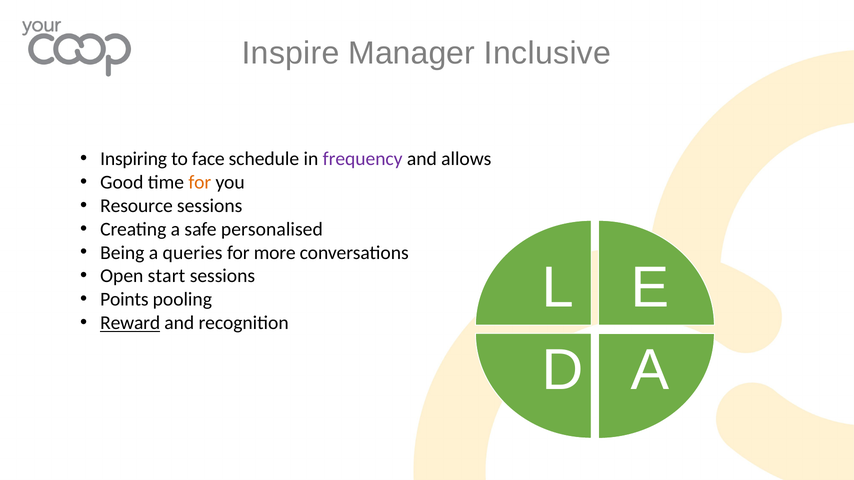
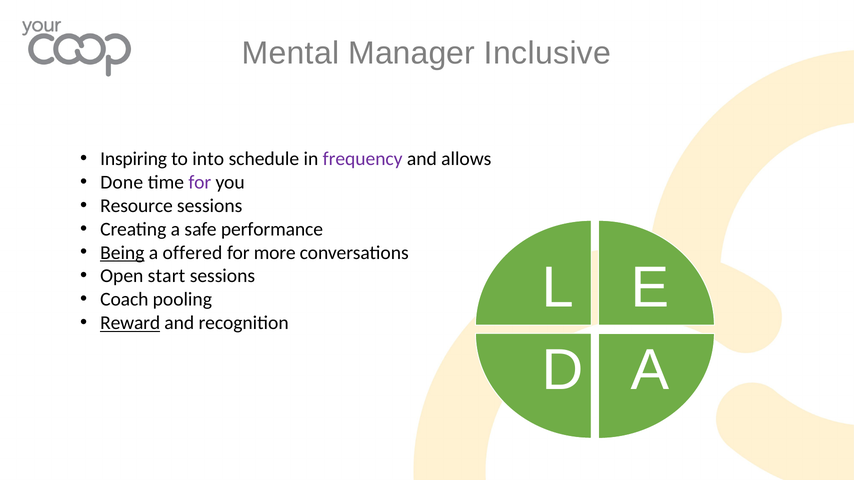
Inspire: Inspire -> Mental
face: face -> into
Good: Good -> Done
for at (200, 182) colour: orange -> purple
personalised: personalised -> performance
Being underline: none -> present
queries: queries -> offered
Points: Points -> Coach
